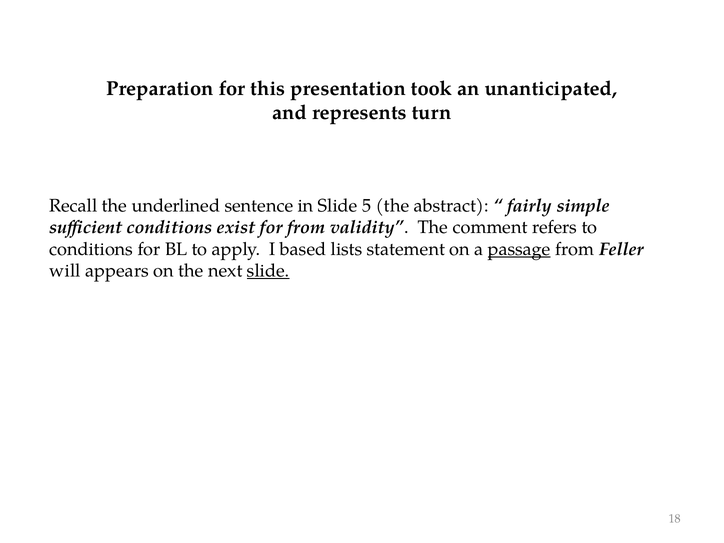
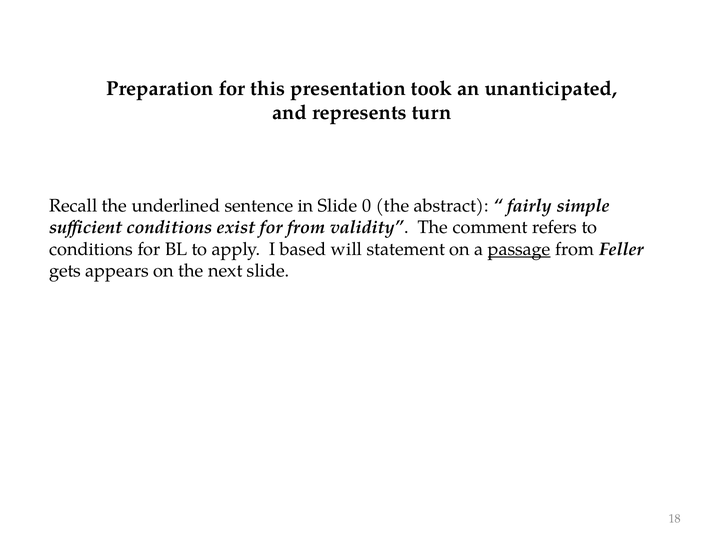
5: 5 -> 0
lists: lists -> will
will: will -> gets
slide at (268, 271) underline: present -> none
